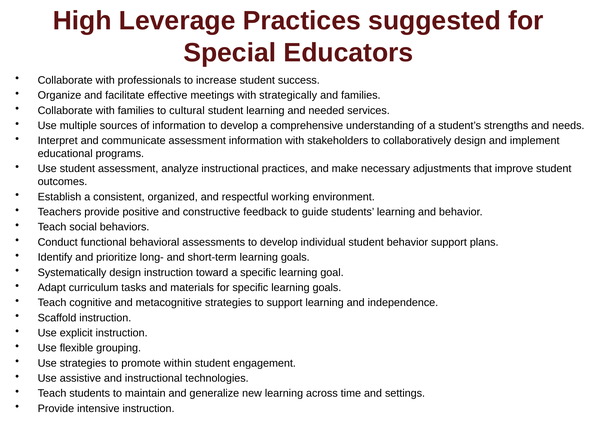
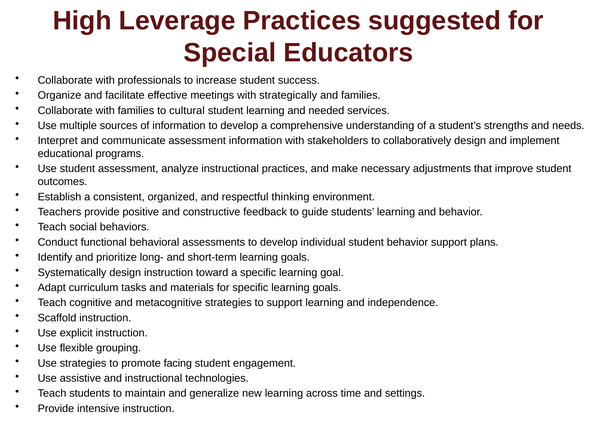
working: working -> thinking
within: within -> facing
